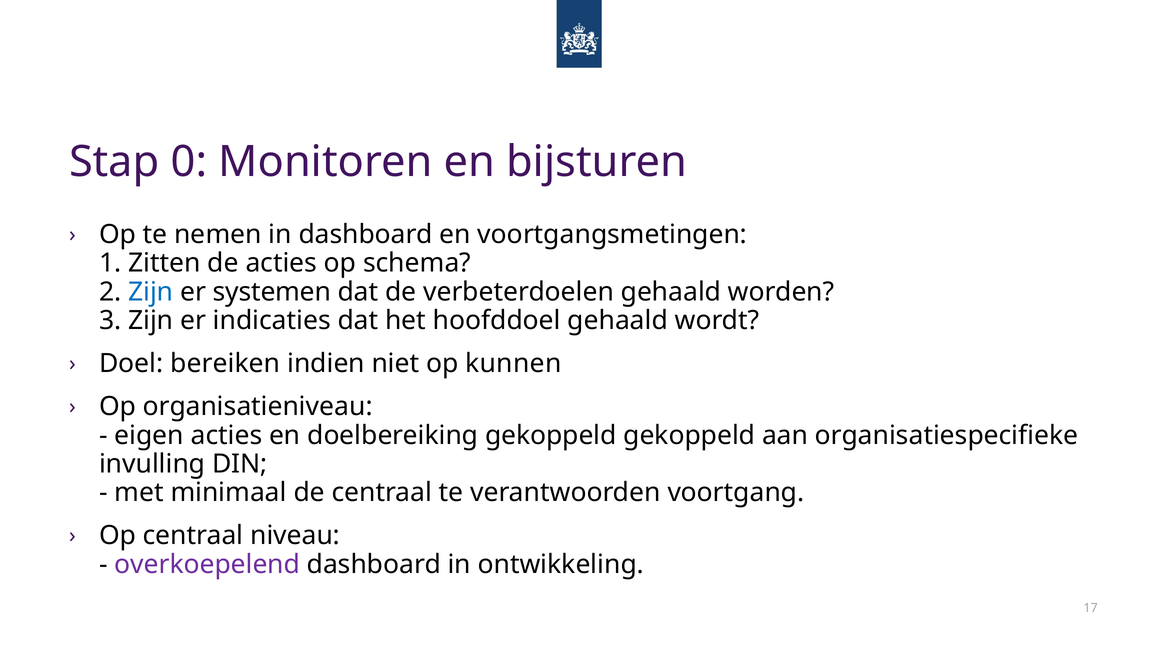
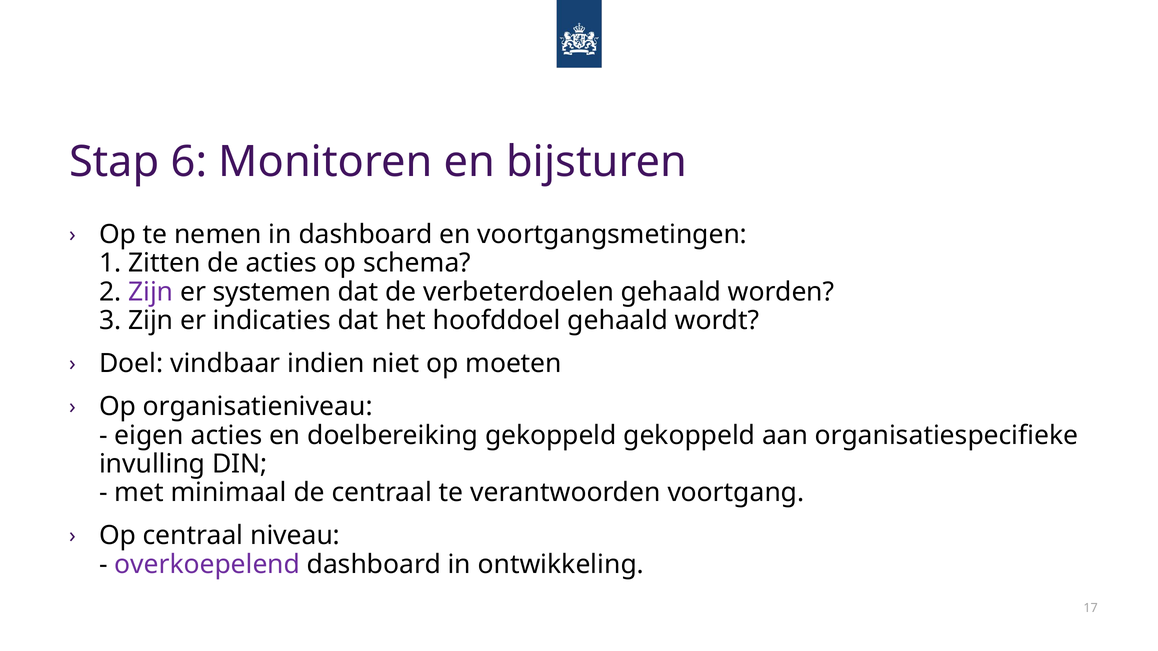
0: 0 -> 6
Zijn at (151, 292) colour: blue -> purple
bereiken: bereiken -> vindbaar
kunnen: kunnen -> moeten
